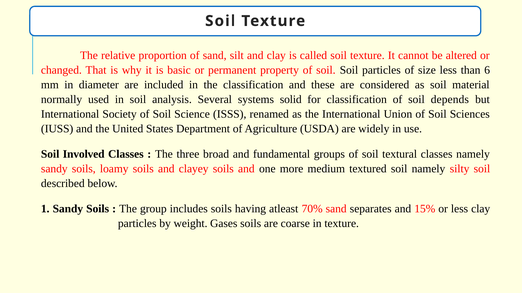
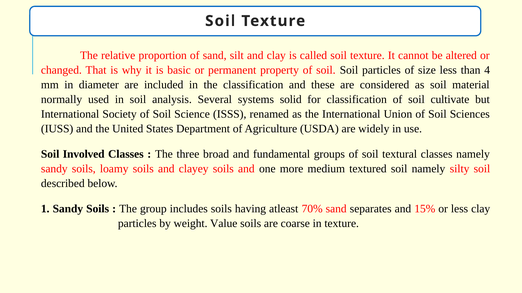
6: 6 -> 4
depends: depends -> cultivate
Gases: Gases -> Value
